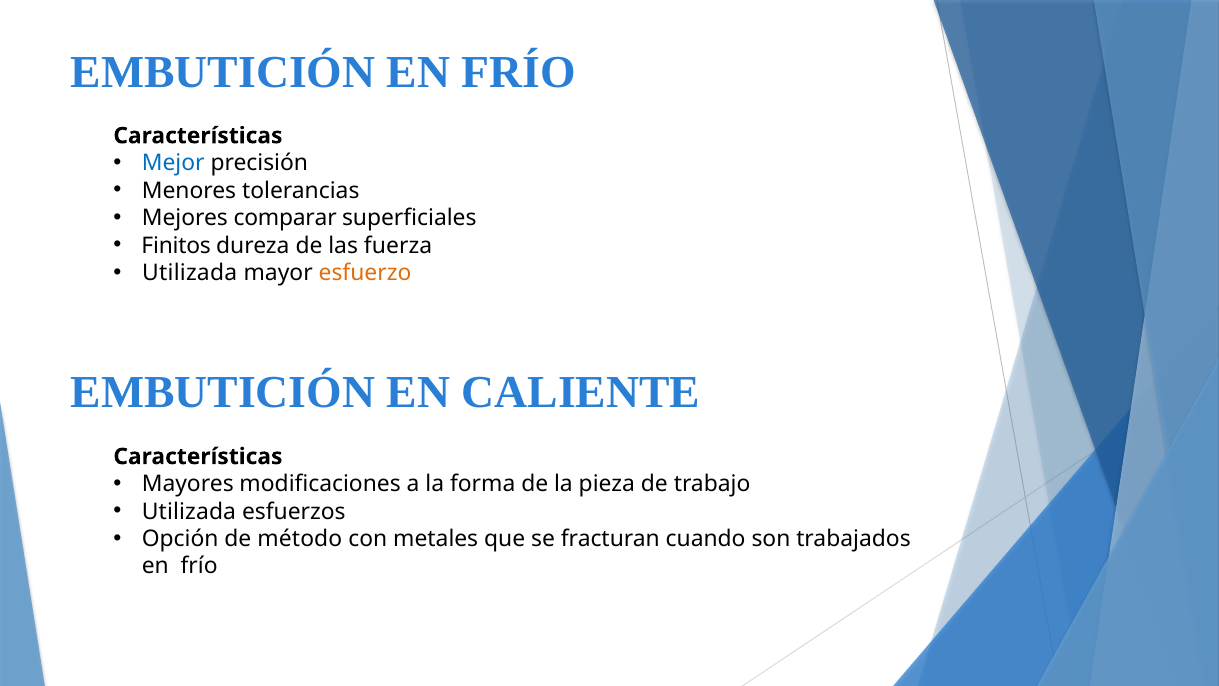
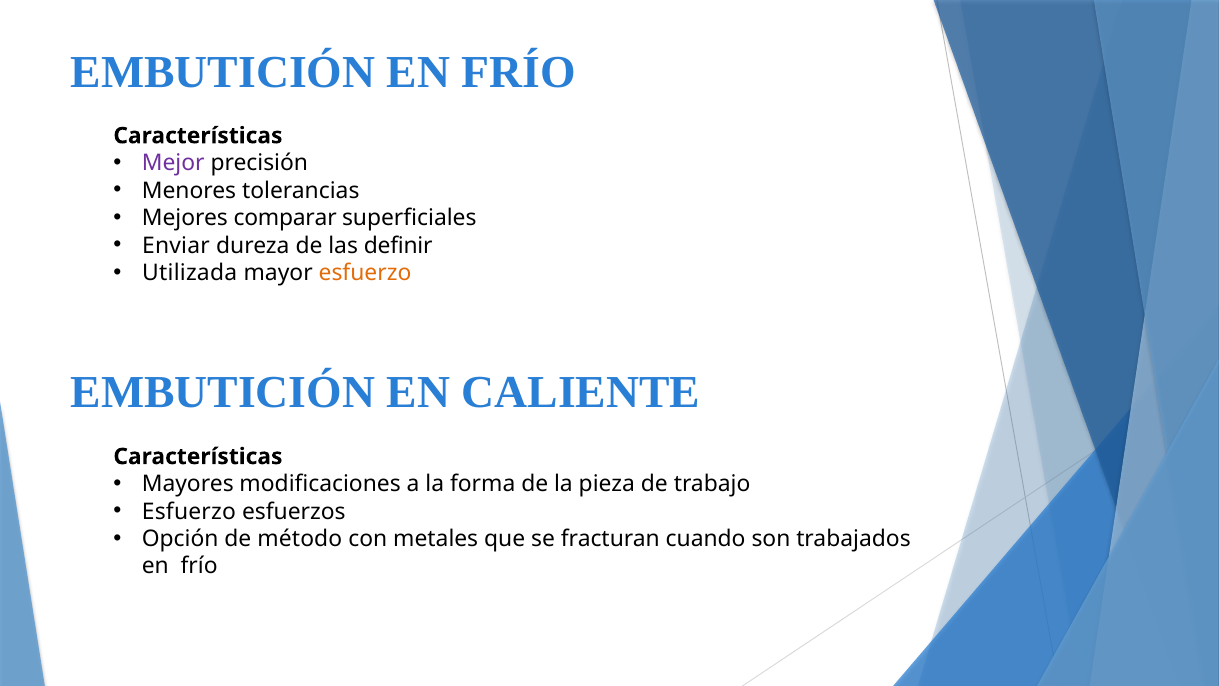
Mejor colour: blue -> purple
Finitos: Finitos -> Enviar
fuerza: fuerza -> definir
Utilizada at (189, 511): Utilizada -> Esfuerzo
